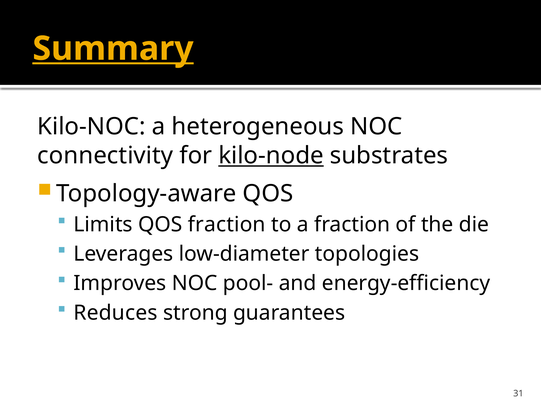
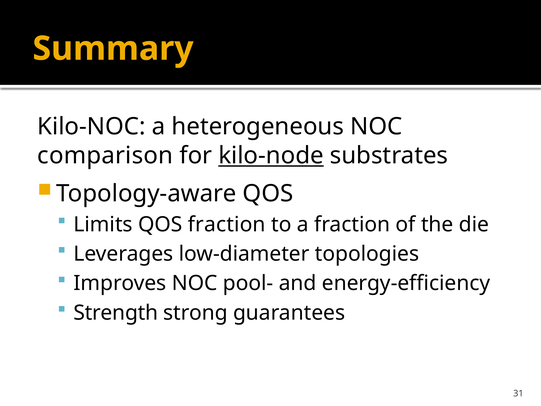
Summary underline: present -> none
connectivity: connectivity -> comparison
Reduces: Reduces -> Strength
